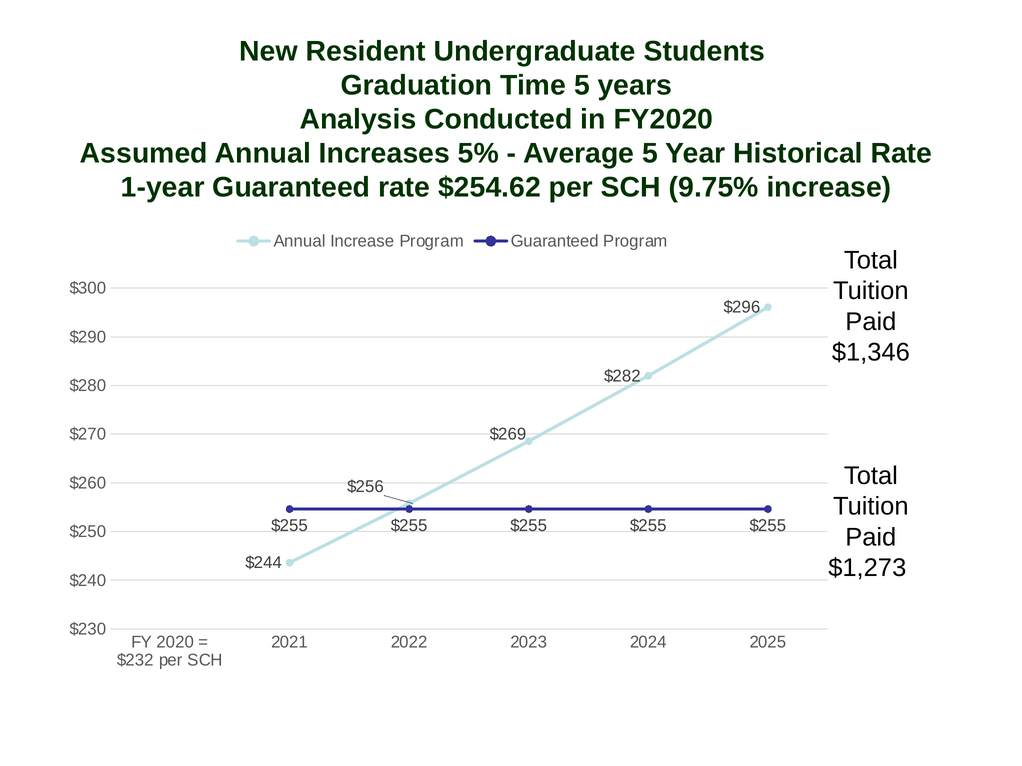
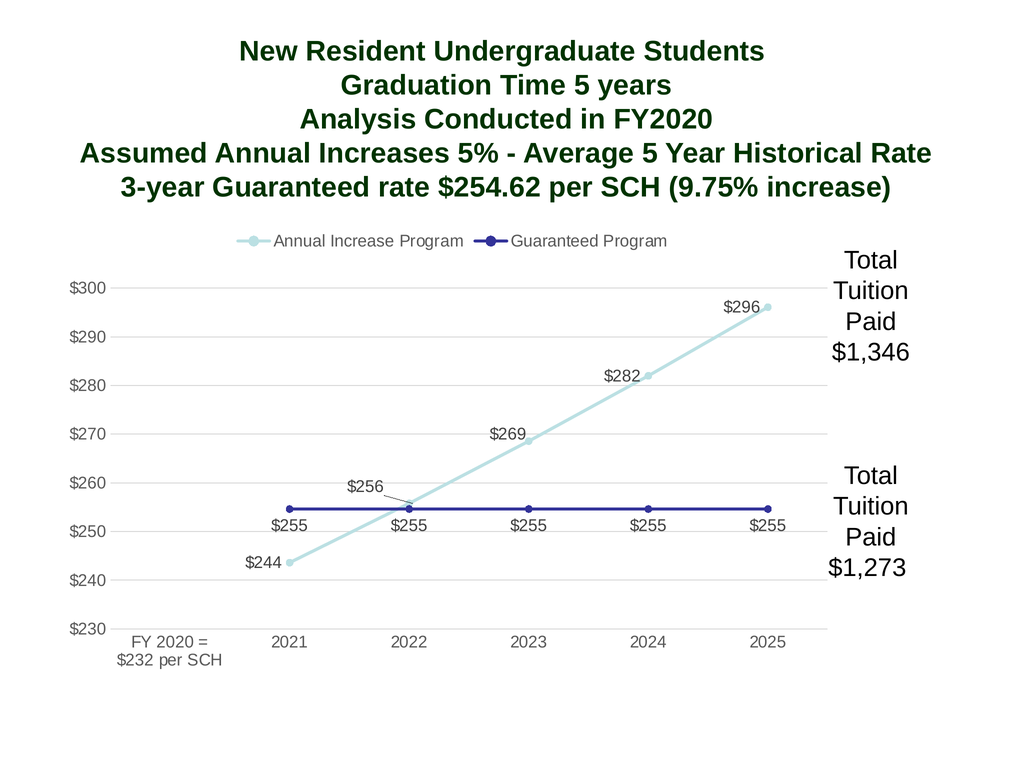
1-year: 1-year -> 3-year
